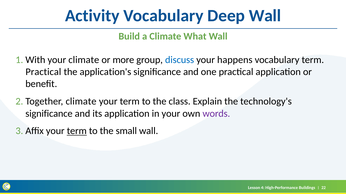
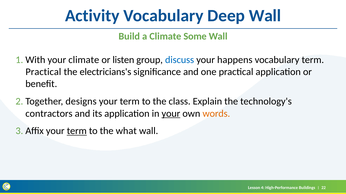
What: What -> Some
more: more -> listen
application's: application's -> electricians's
climate at (81, 102): climate -> designs
significance at (49, 114): significance -> contractors
your at (171, 114) underline: none -> present
words colour: purple -> orange
small: small -> what
